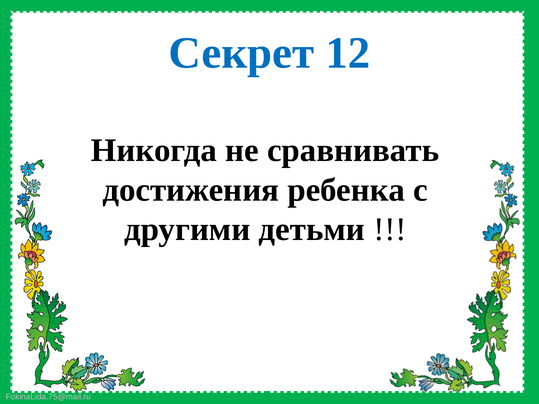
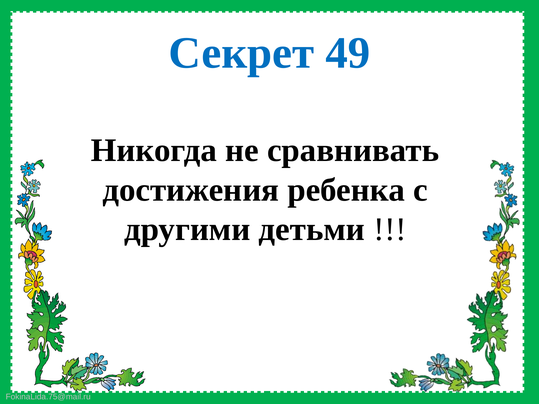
12: 12 -> 49
